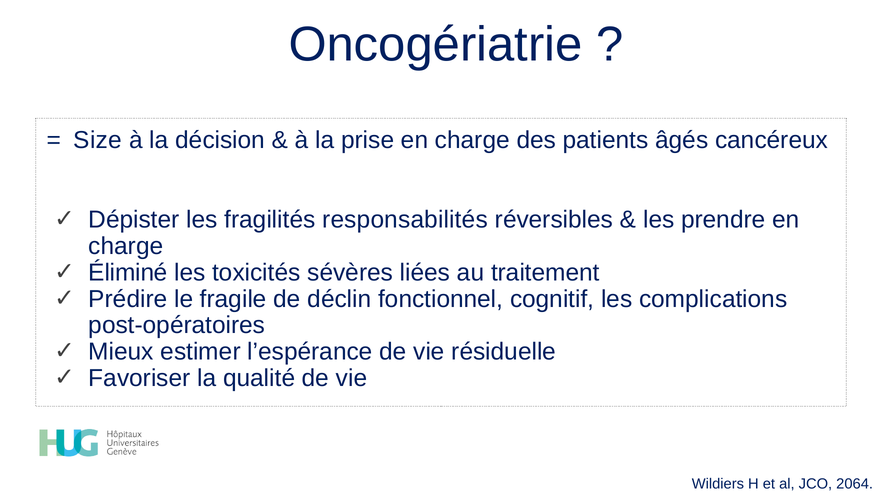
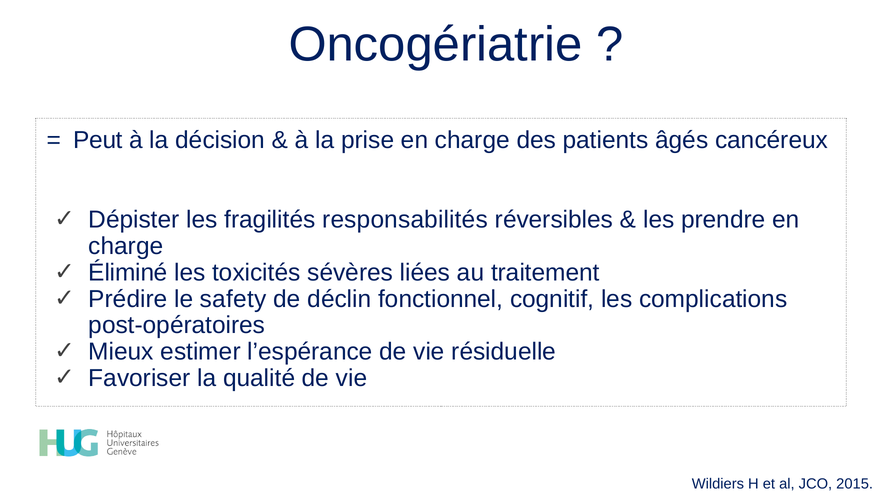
Size: Size -> Peut
fragile: fragile -> safety
2064: 2064 -> 2015
